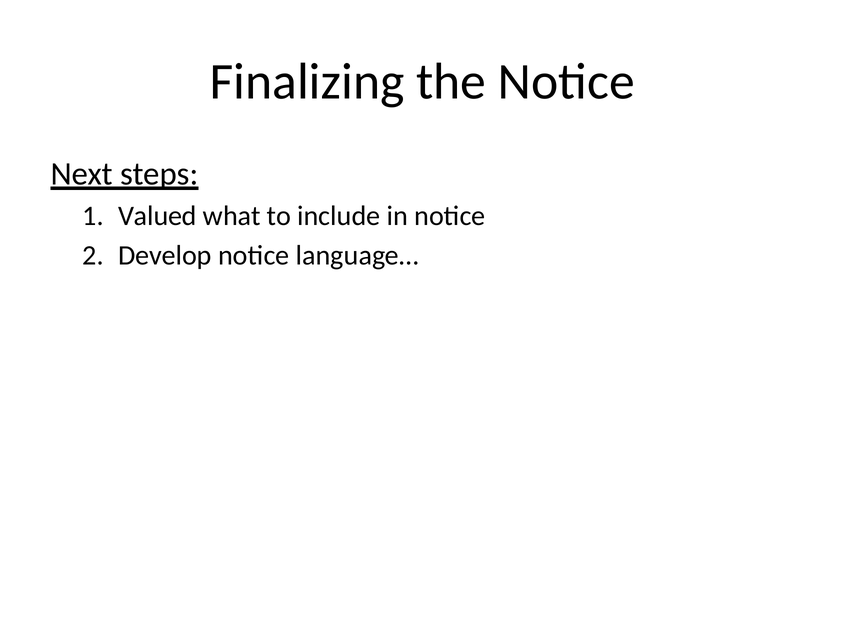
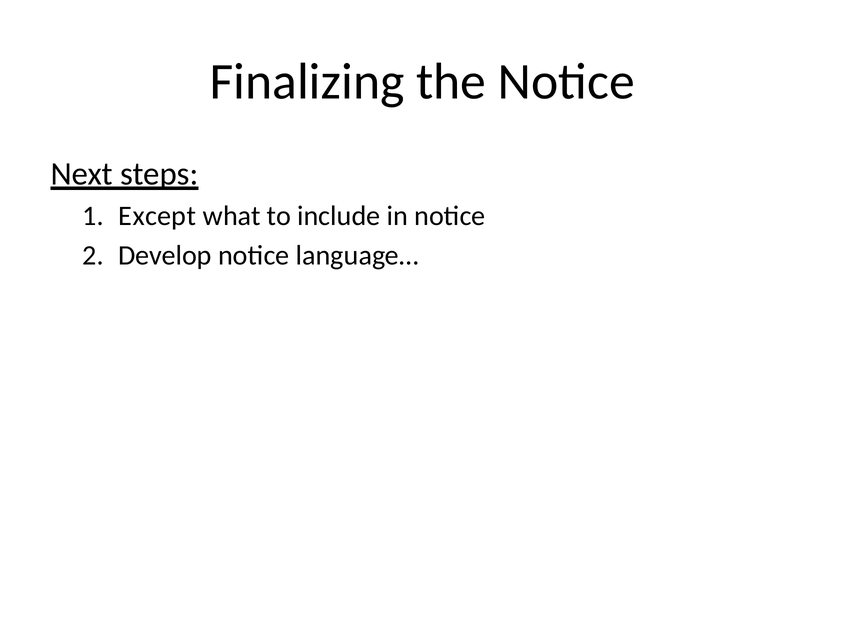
Valued: Valued -> Except
